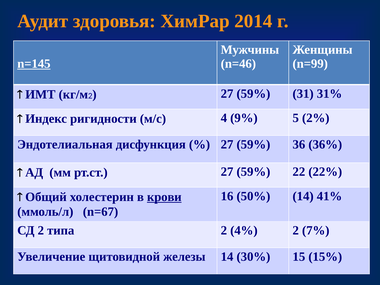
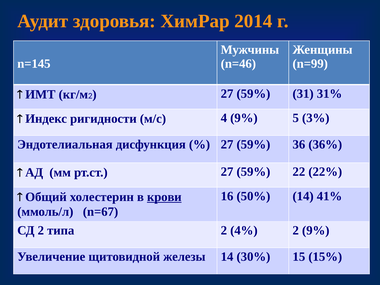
n=145 underline: present -> none
2%: 2% -> 3%
2 7%: 7% -> 9%
